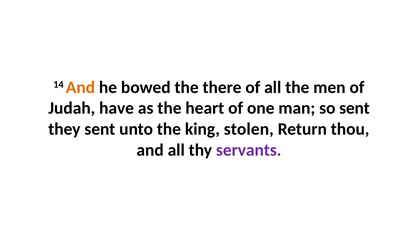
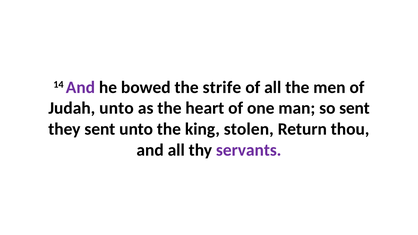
And at (80, 87) colour: orange -> purple
there: there -> strife
Judah have: have -> unto
